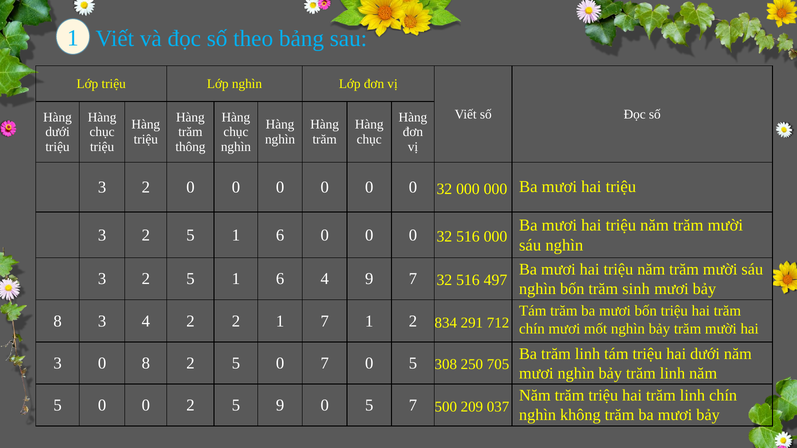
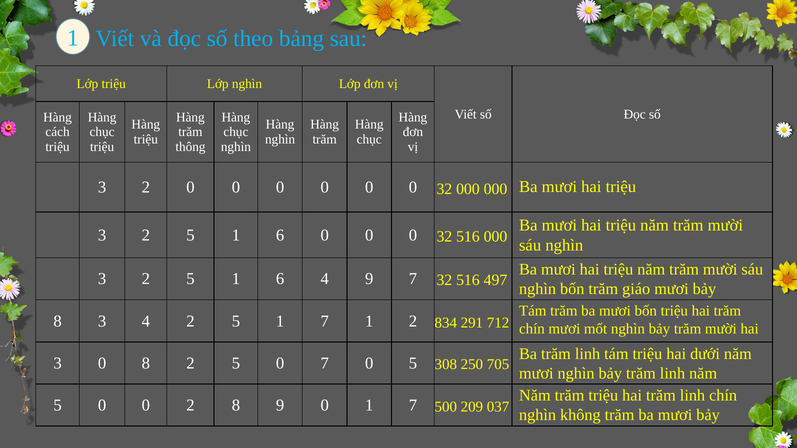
dưới at (58, 132): dưới -> cách
sinh: sinh -> giáo
4 2 2: 2 -> 5
0 2 5: 5 -> 8
9 0 5: 5 -> 1
